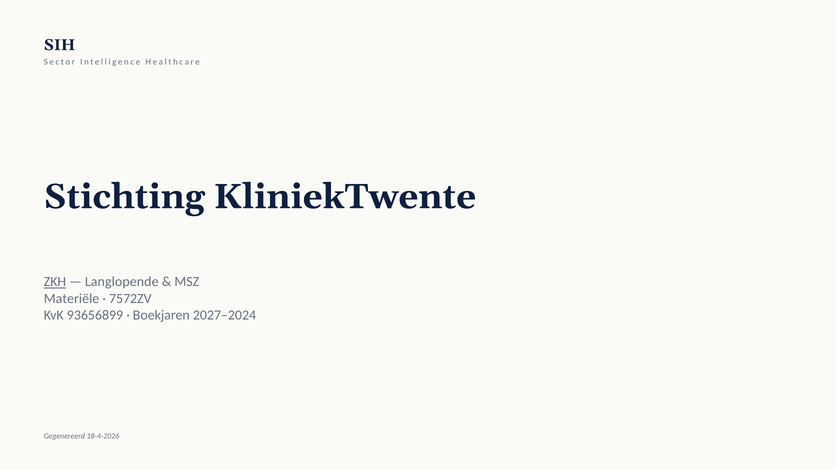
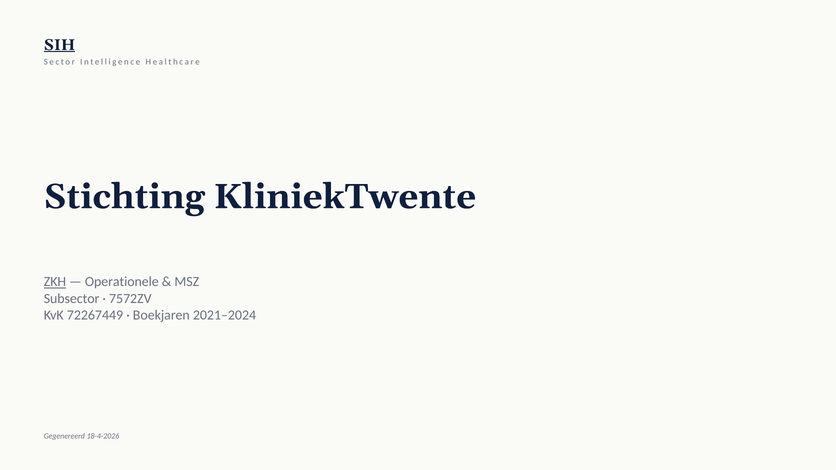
SIH underline: none -> present
Langlopende: Langlopende -> Operationele
Materiële: Materiële -> Subsector
93656899: 93656899 -> 72267449
2027–2024: 2027–2024 -> 2021–2024
